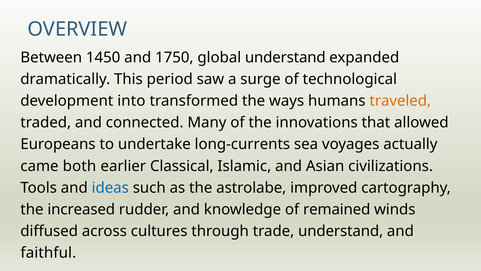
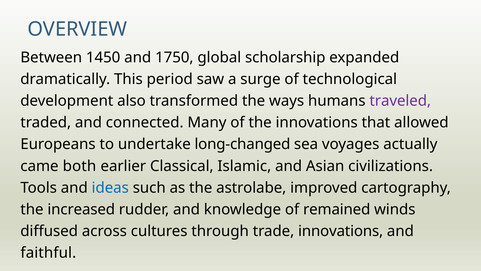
global understand: understand -> scholarship
into: into -> also
traveled colour: orange -> purple
long-currents: long-currents -> long-changed
trade understand: understand -> innovations
